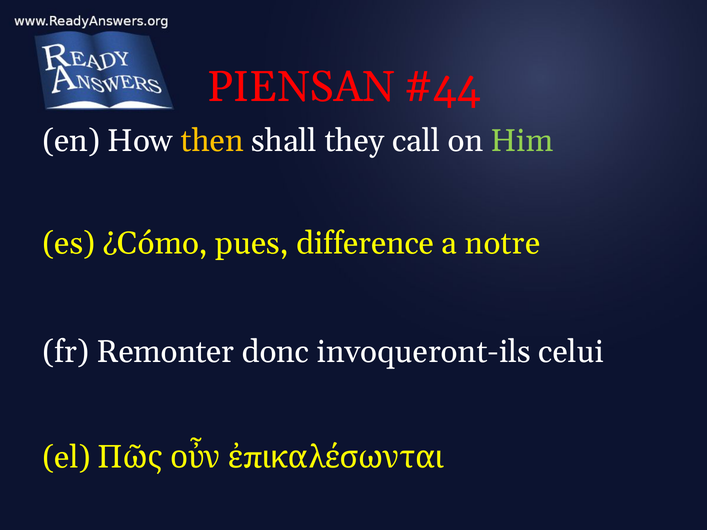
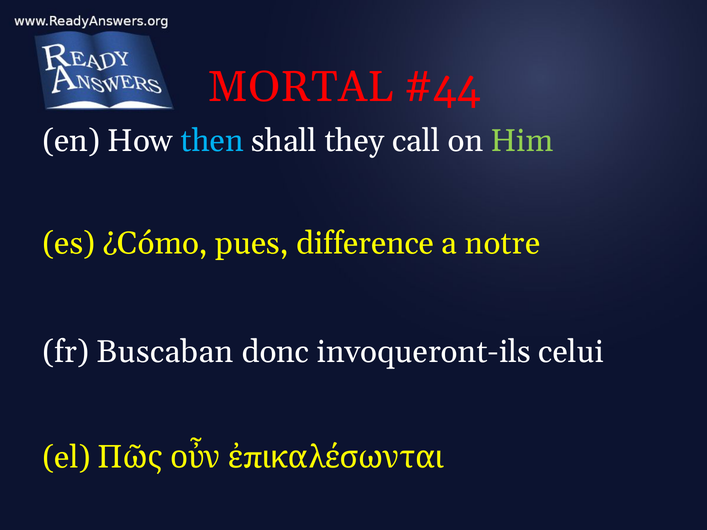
PIENSAN: PIENSAN -> MORTAL
then colour: yellow -> light blue
Remonter: Remonter -> Buscaban
